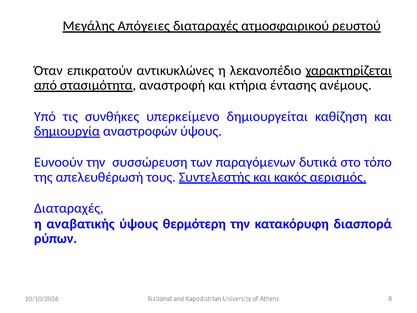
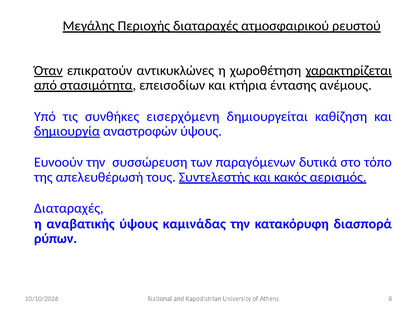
Απόγειες: Απόγειες -> Περιοχής
Όταν underline: none -> present
λεκανοπέδιο: λεκανοπέδιο -> χωροθέτηση
αναστροφή: αναστροφή -> επεισοδίων
υπερκείμενο: υπερκείμενο -> εισερχόμενη
θερμότερη: θερμότερη -> καμινάδας
